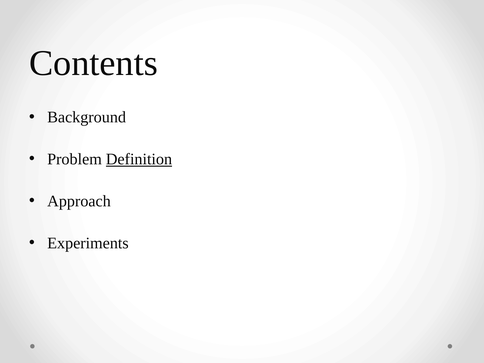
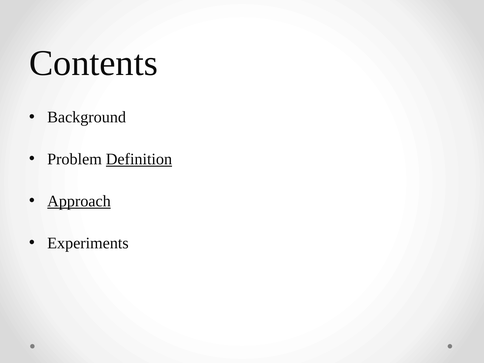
Approach underline: none -> present
